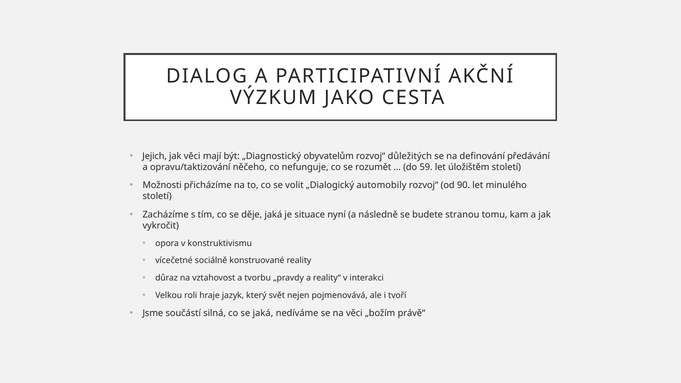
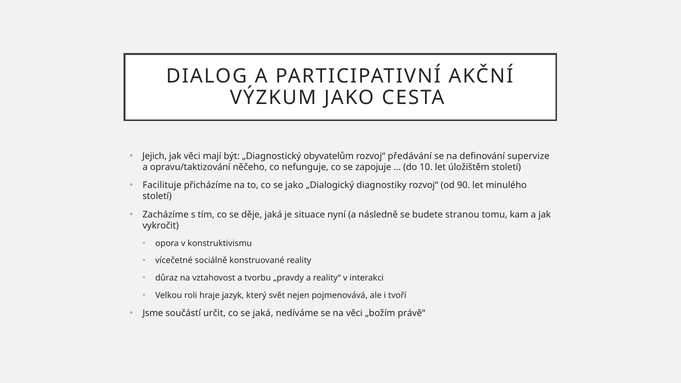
důležitých: důležitých -> předávání
předávání: předávání -> supervize
rozumět: rozumět -> zapojuje
59: 59 -> 10
Možnosti: Možnosti -> Facilituje
se volit: volit -> jako
automobily: automobily -> diagnostiky
silná: silná -> určit
